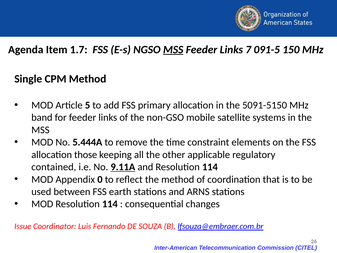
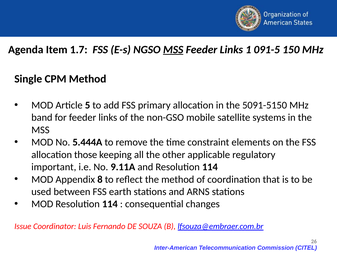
7: 7 -> 1
contained: contained -> important
9.11A underline: present -> none
0: 0 -> 8
